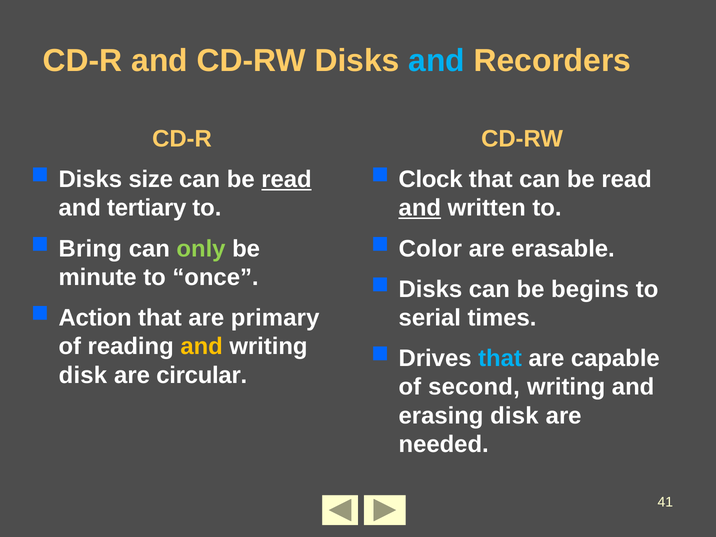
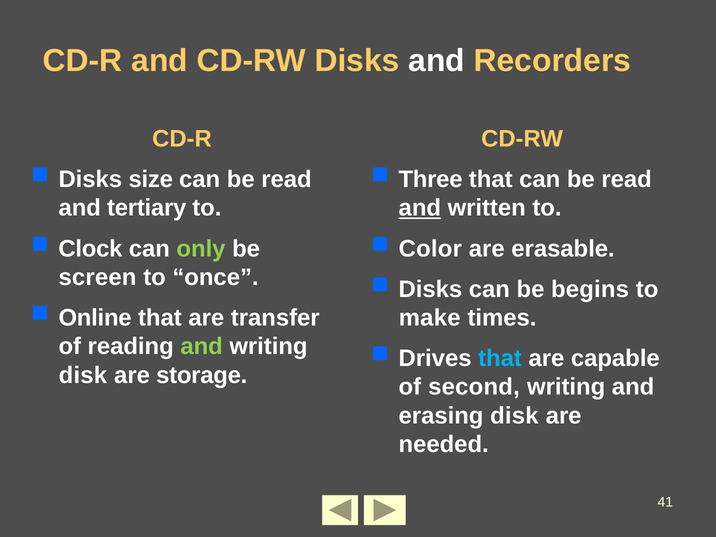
and at (437, 61) colour: light blue -> white
read at (286, 179) underline: present -> none
Clock: Clock -> Three
Bring: Bring -> Clock
minute: minute -> screen
Action: Action -> Online
primary: primary -> transfer
serial: serial -> make
and at (202, 347) colour: yellow -> light green
circular: circular -> storage
